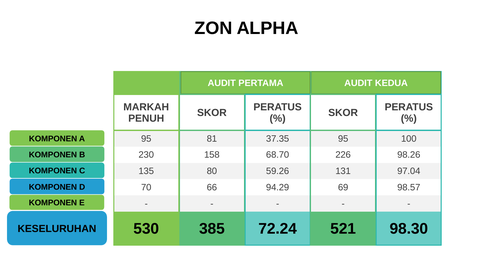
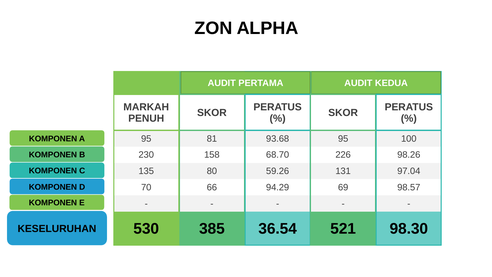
37.35: 37.35 -> 93.68
72.24: 72.24 -> 36.54
